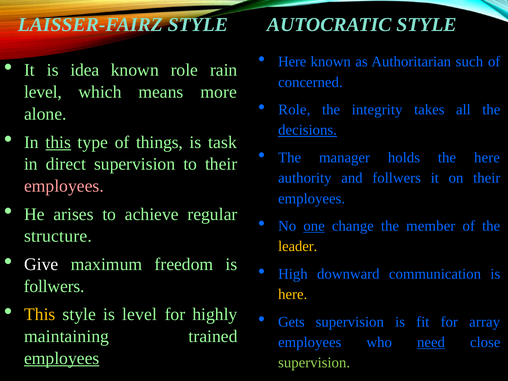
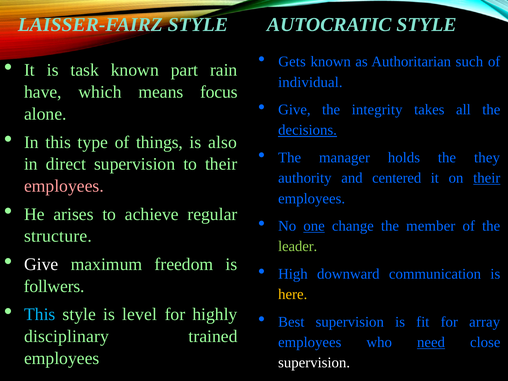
Here at (292, 62): Here -> Gets
idea: idea -> task
known role: role -> part
concerned: concerned -> individual
level at (43, 92): level -> have
more: more -> focus
Role at (294, 110): Role -> Give
this at (58, 142) underline: present -> none
task: task -> also
the here: here -> they
and follwers: follwers -> centered
their at (487, 178) underline: none -> present
leader colour: yellow -> light green
This at (40, 314) colour: yellow -> light blue
Gets: Gets -> Best
maintaining: maintaining -> disciplinary
employees at (62, 358) underline: present -> none
supervision at (314, 363) colour: light green -> white
